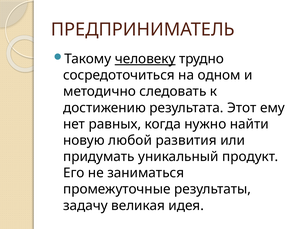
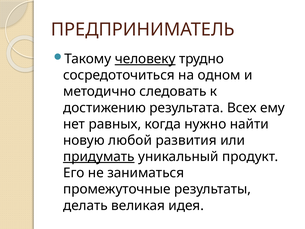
Этот: Этот -> Всех
придумать underline: none -> present
задачу: задачу -> делать
